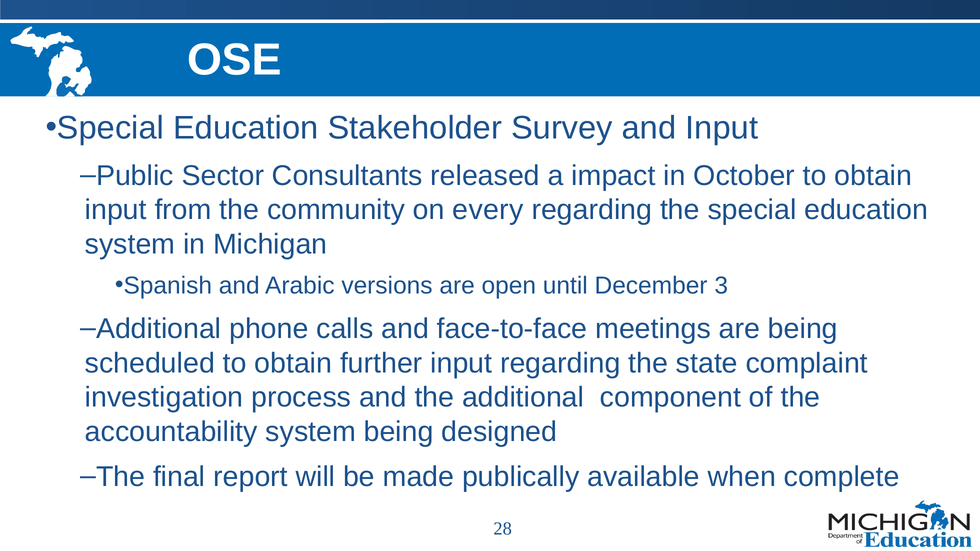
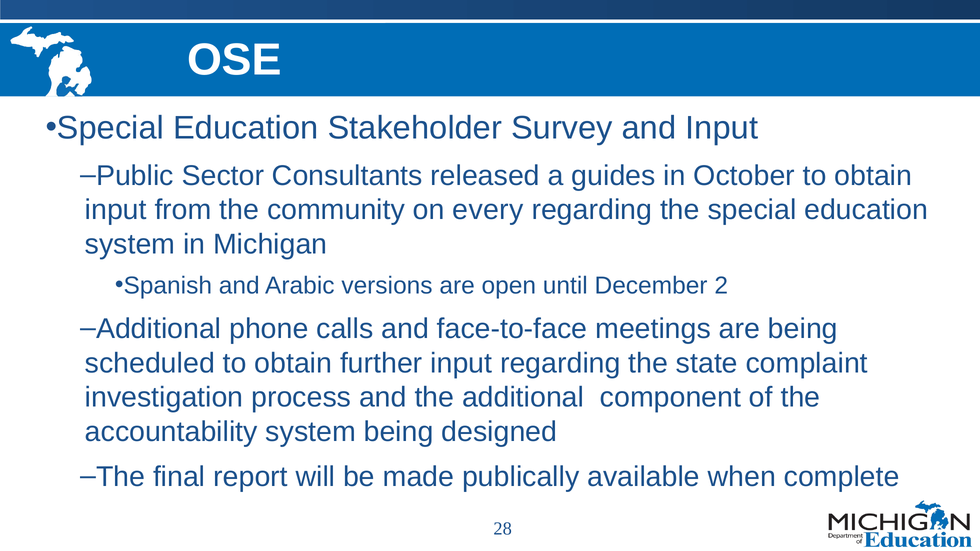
impact: impact -> guides
3: 3 -> 2
